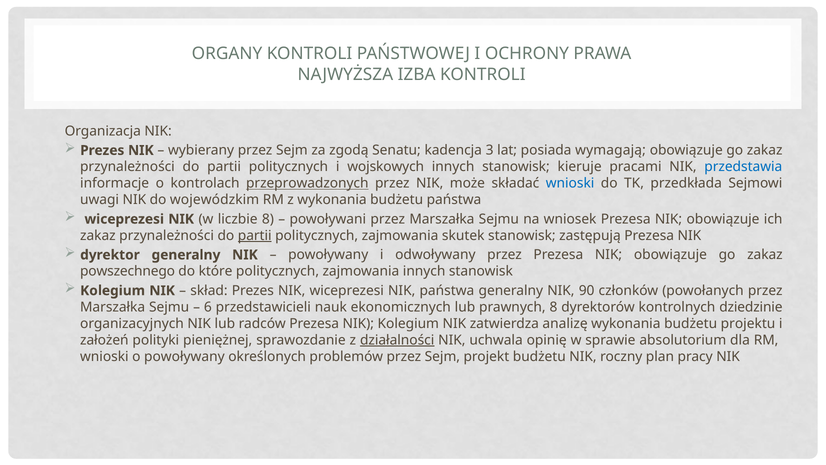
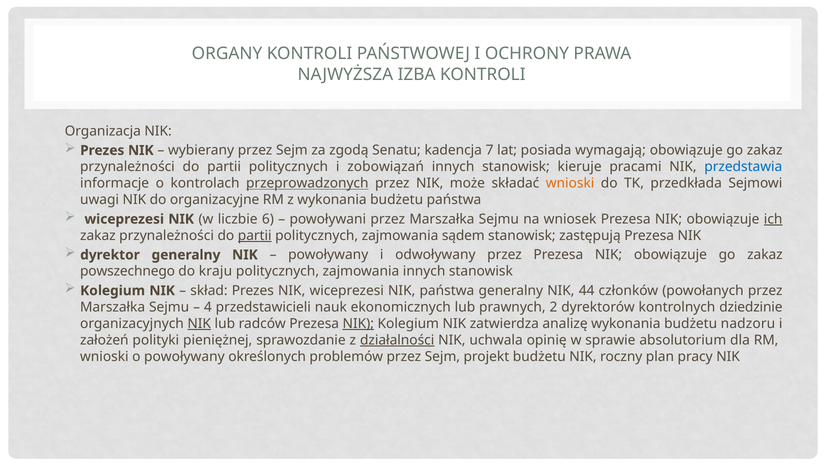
3: 3 -> 7
wojskowych: wojskowych -> zobowiązań
wnioski at (570, 183) colour: blue -> orange
wojewódzkim: wojewódzkim -> organizacyjne
liczbie 8: 8 -> 6
ich underline: none -> present
skutek: skutek -> sądem
które: które -> kraju
90: 90 -> 44
6: 6 -> 4
prawnych 8: 8 -> 2
NIK at (199, 323) underline: none -> present
NIK at (358, 323) underline: none -> present
projektu: projektu -> nadzoru
